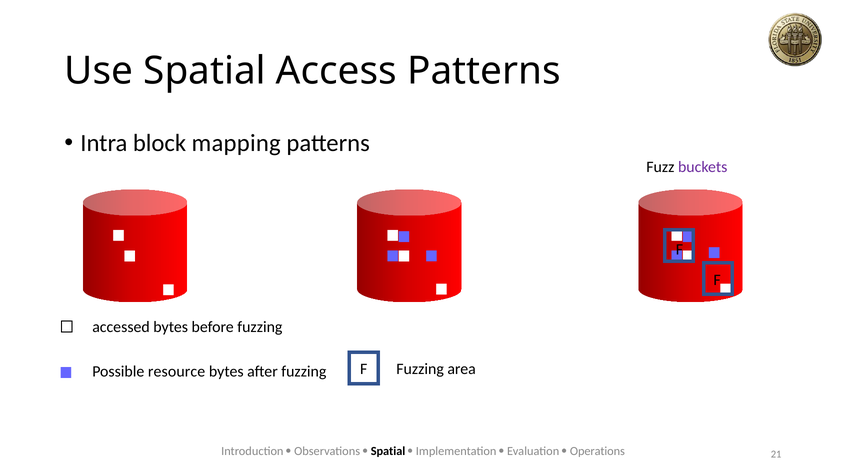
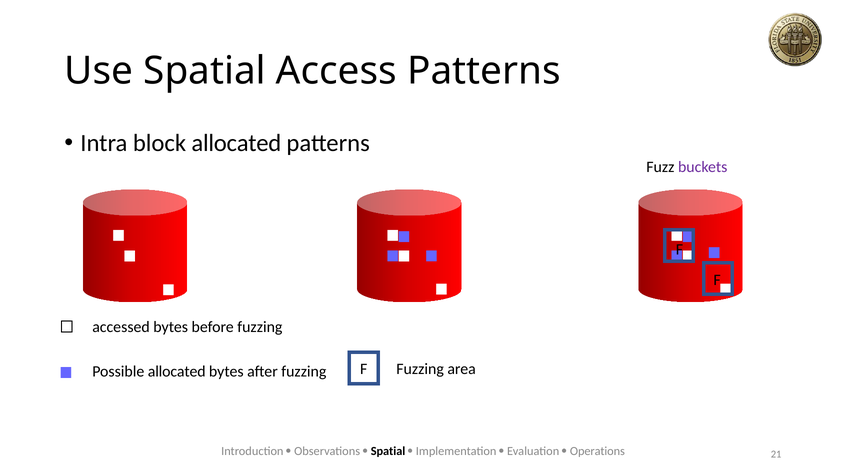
block mapping: mapping -> allocated
Possible resource: resource -> allocated
